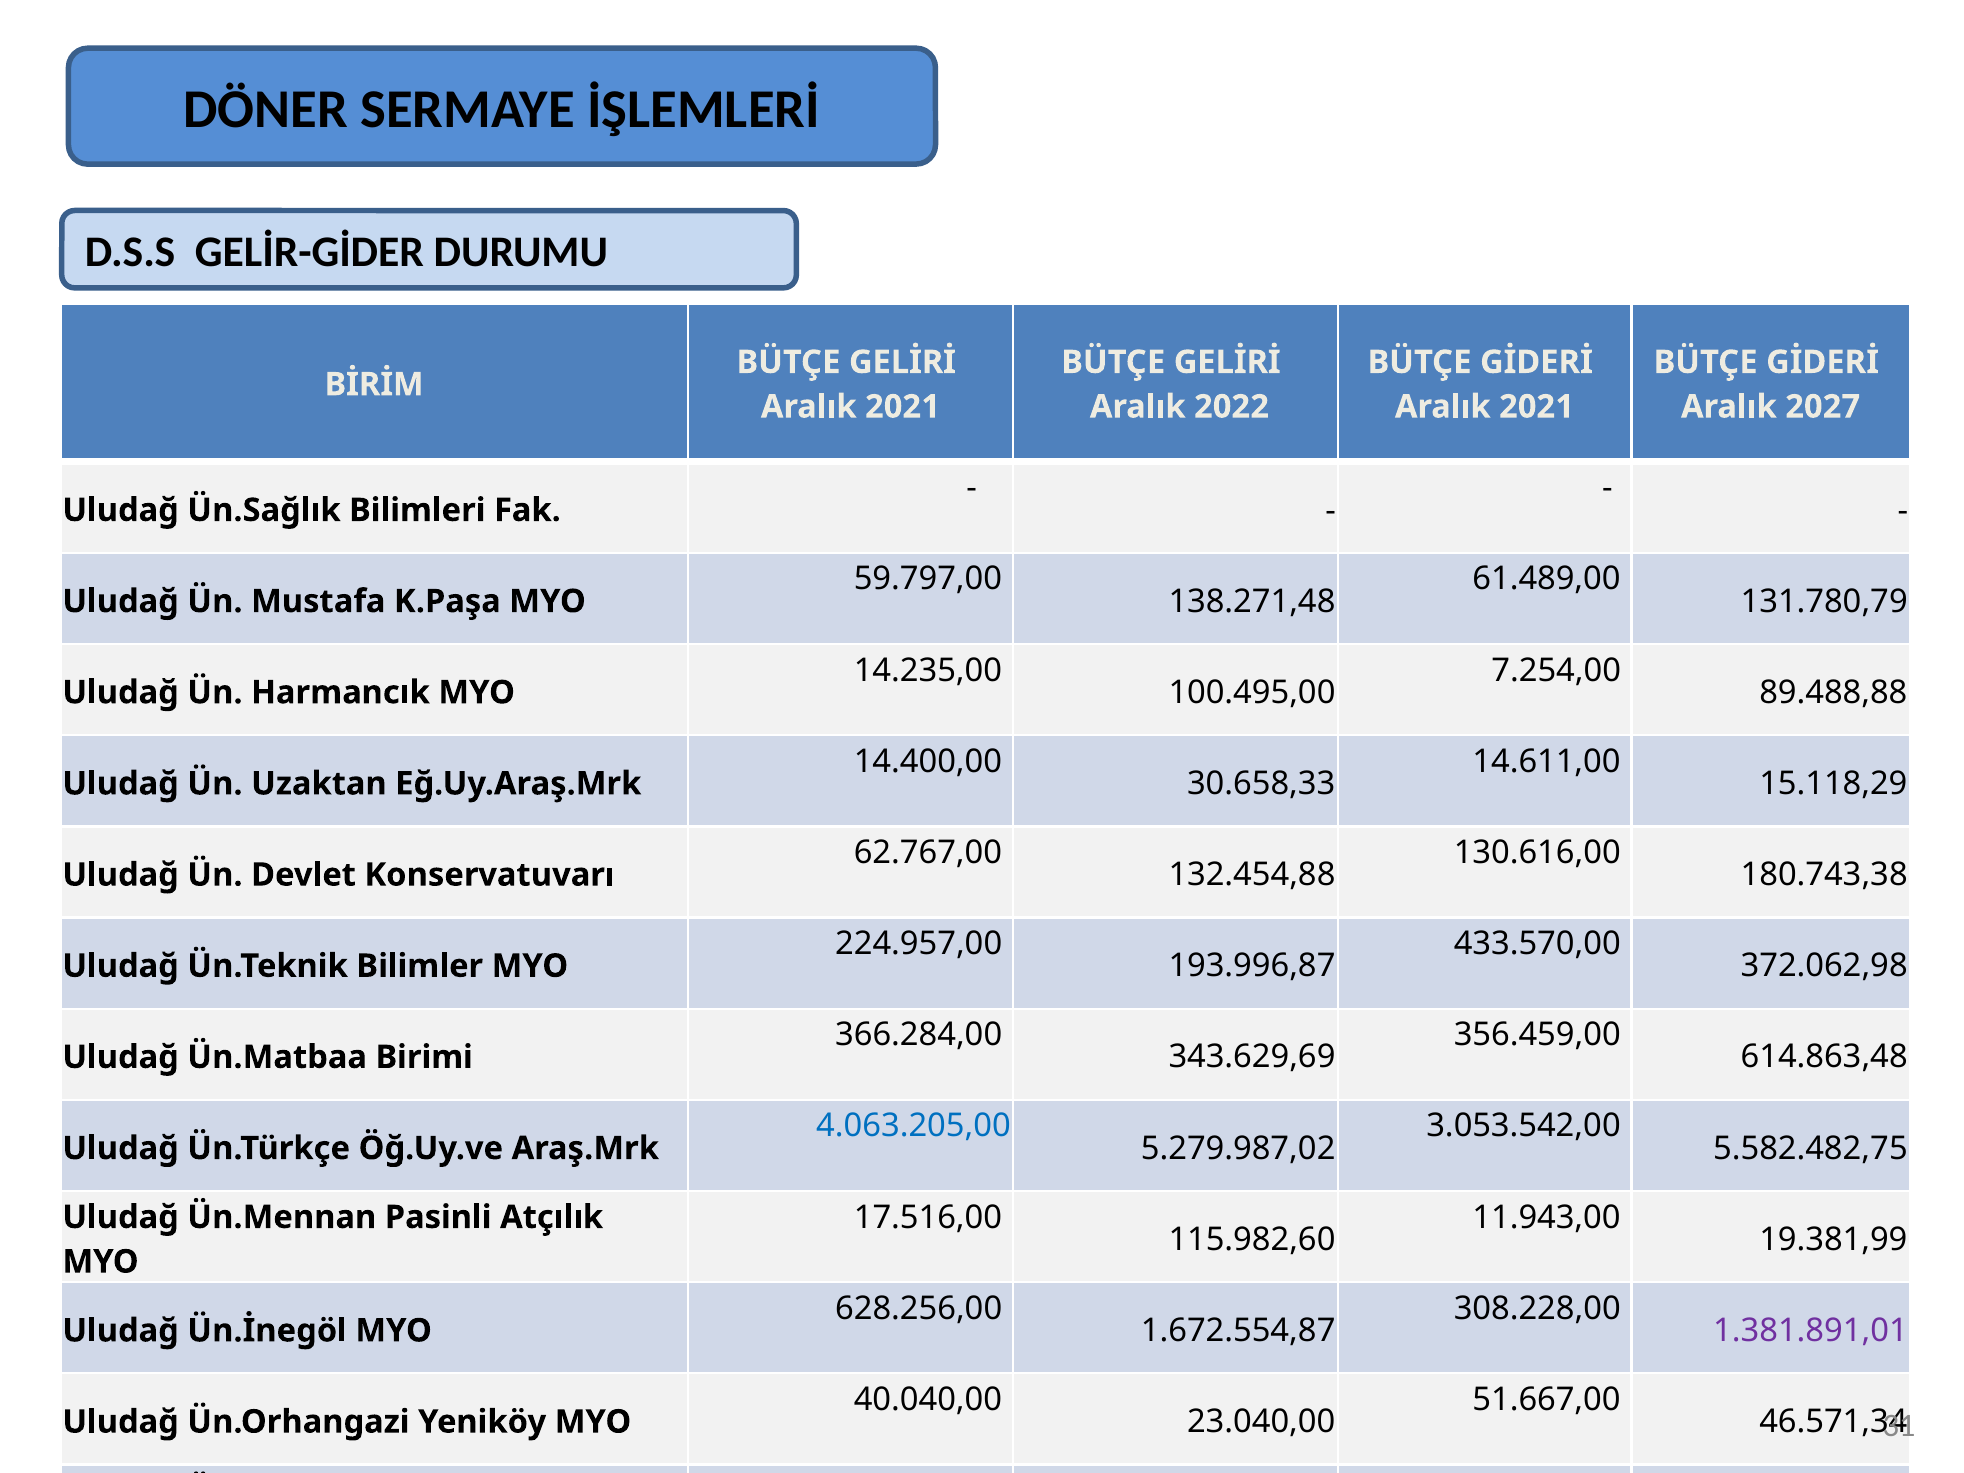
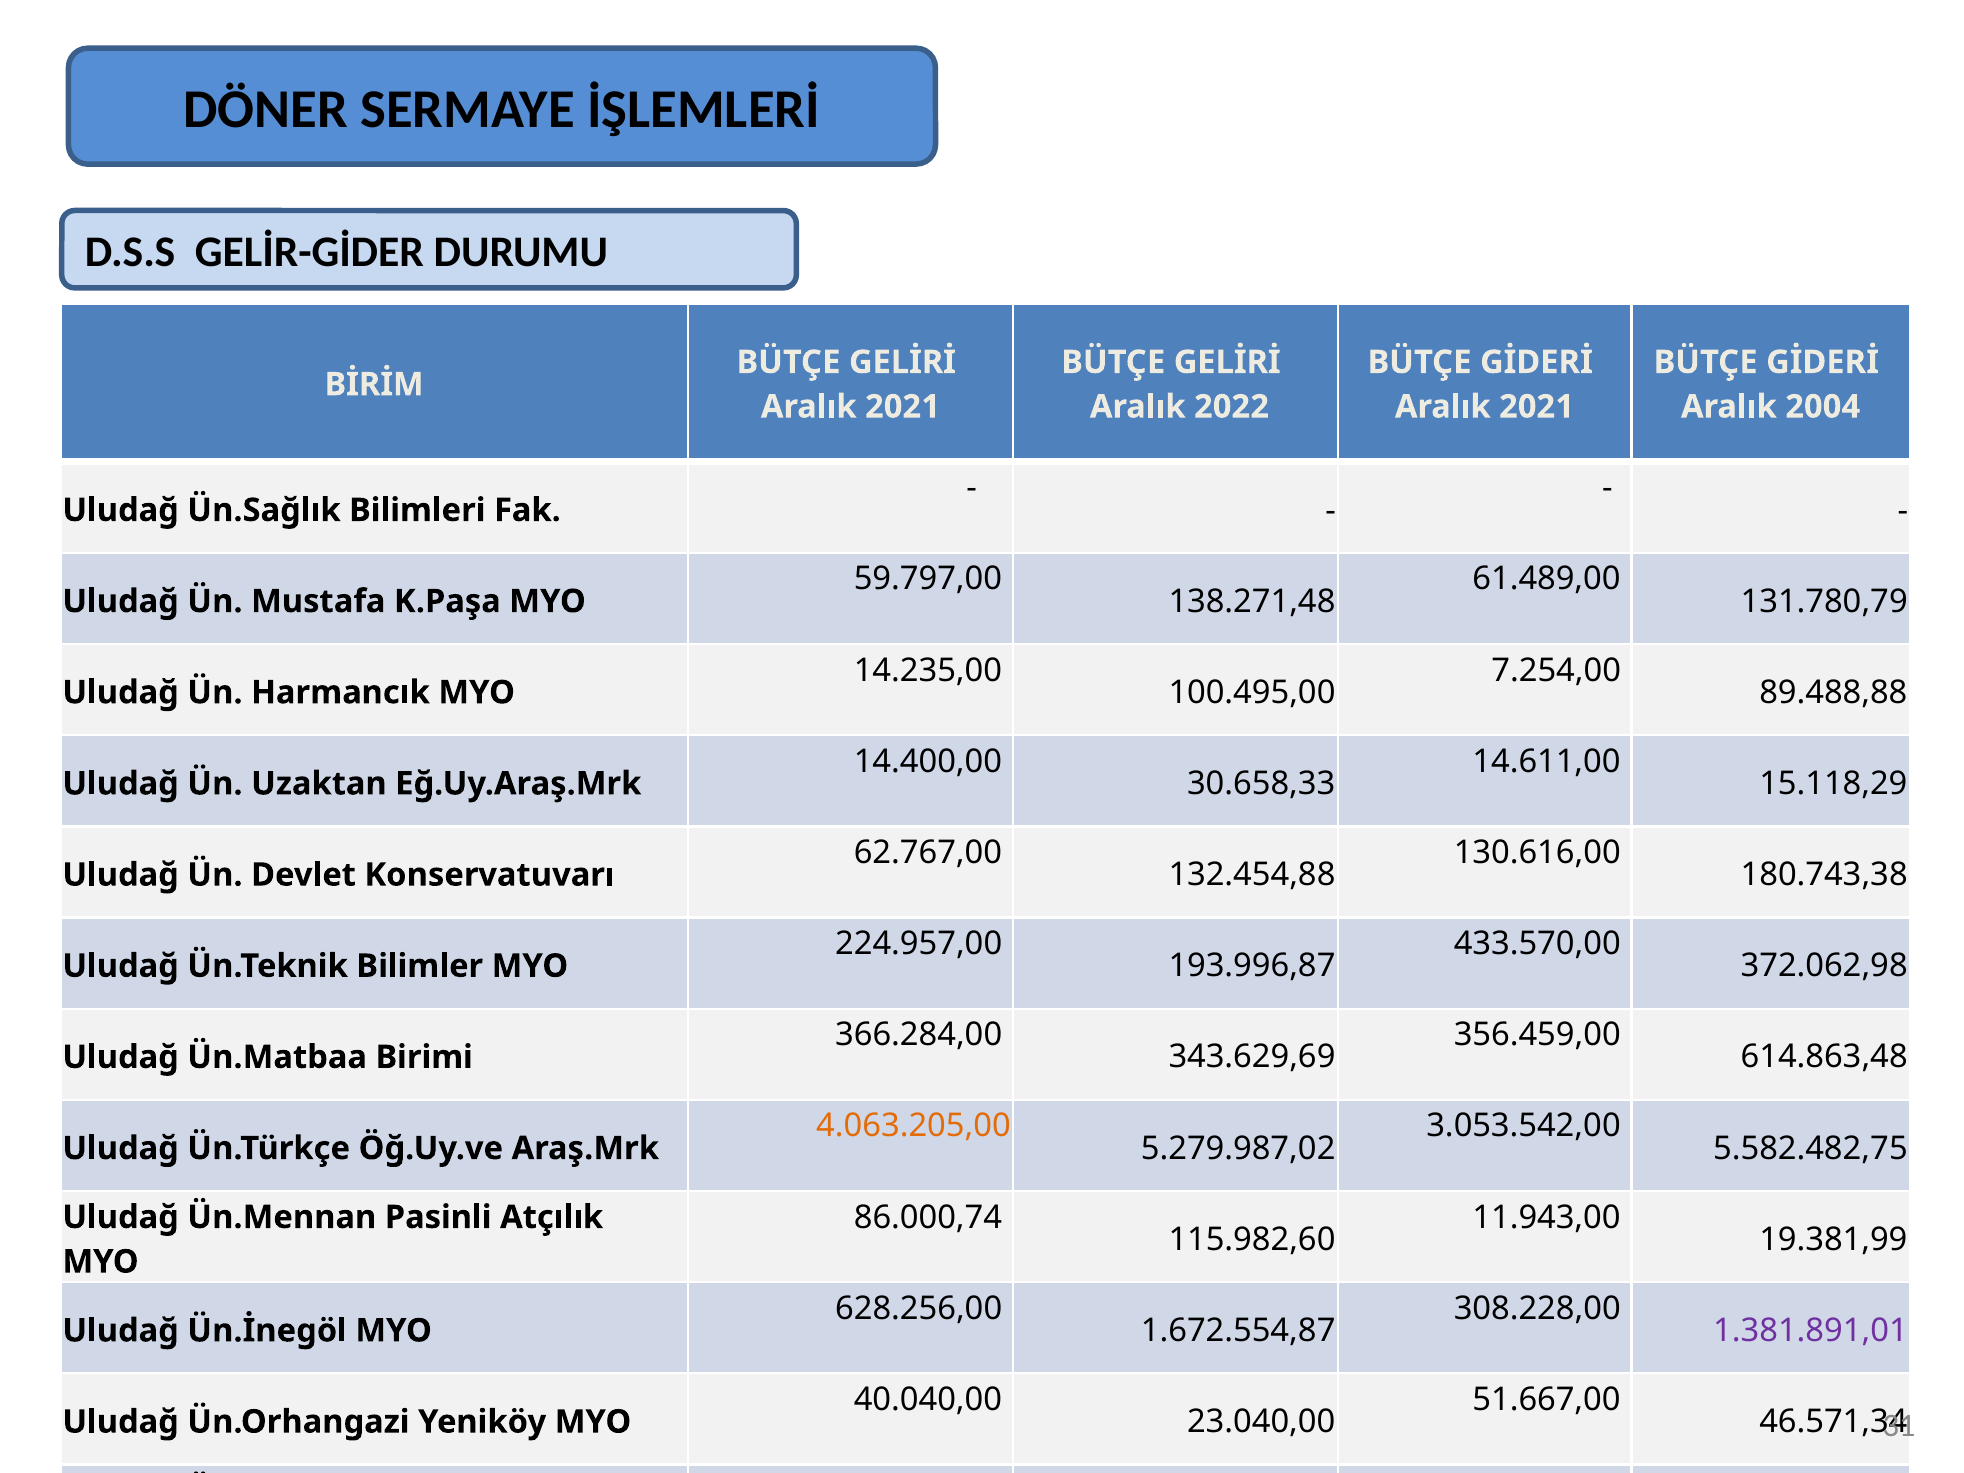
2027: 2027 -> 2004
4.063.205,00 colour: blue -> orange
17.516,00: 17.516,00 -> 86.000,74
